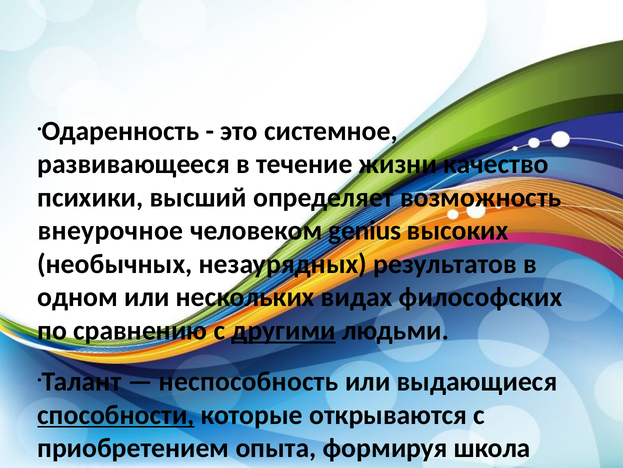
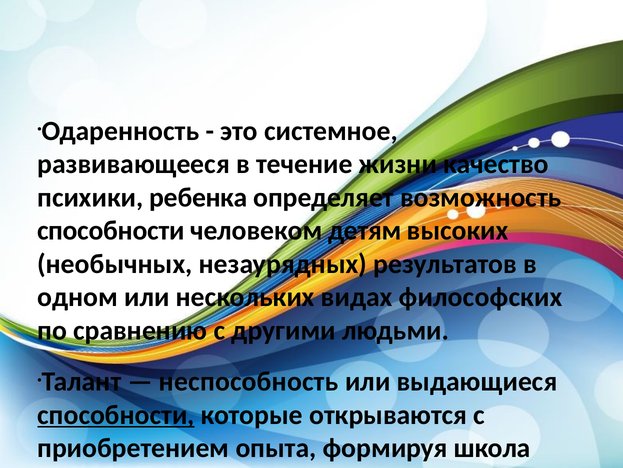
высший: высший -> ребенка
внеурочное at (110, 230): внеурочное -> способности
genius: genius -> детям
другими underline: present -> none
